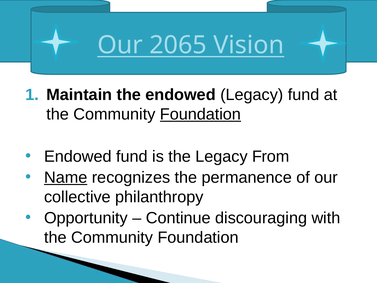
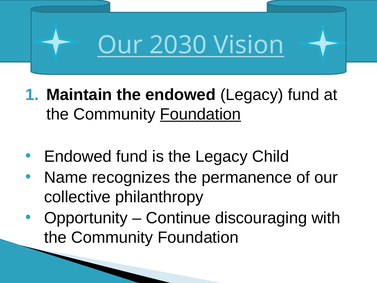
2065: 2065 -> 2030
From: From -> Child
Name underline: present -> none
